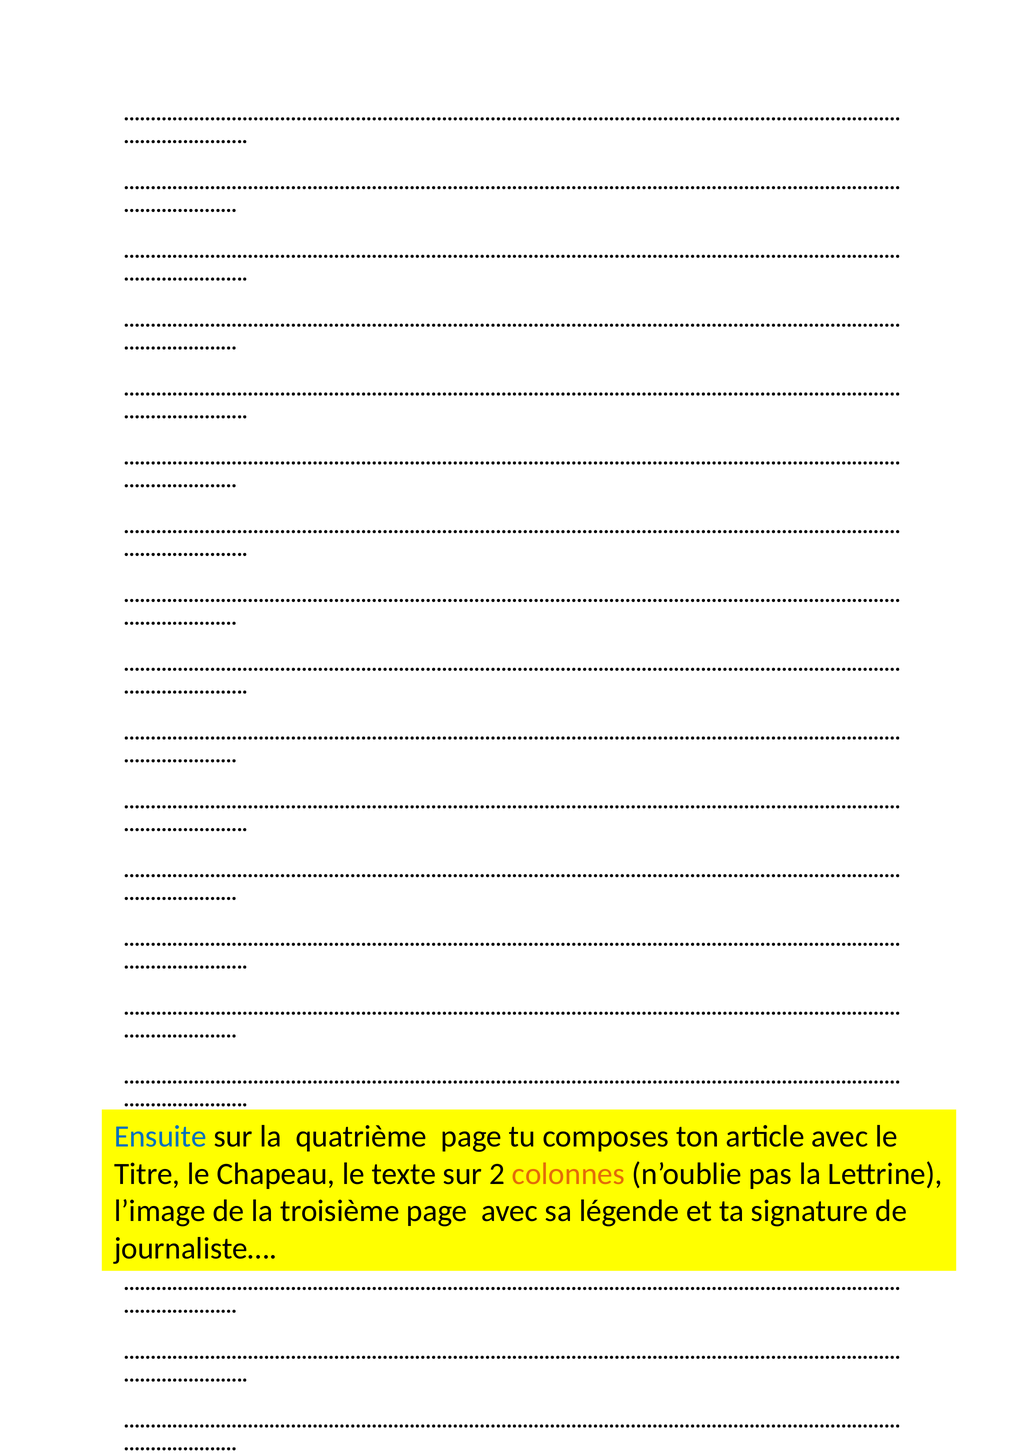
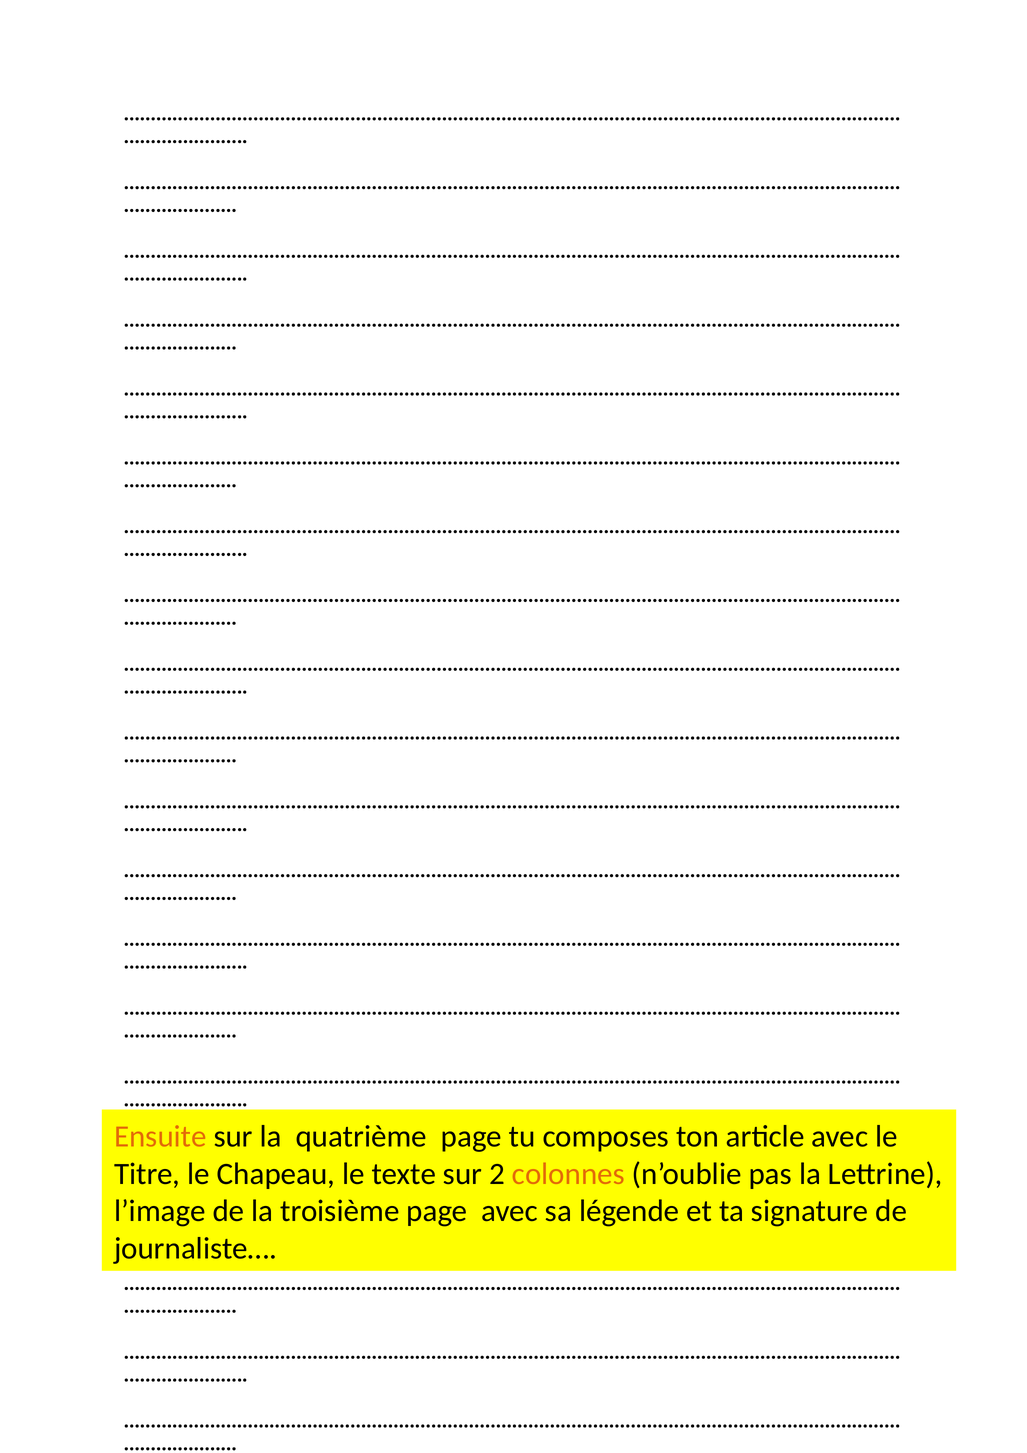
Ensuite colour: blue -> orange
